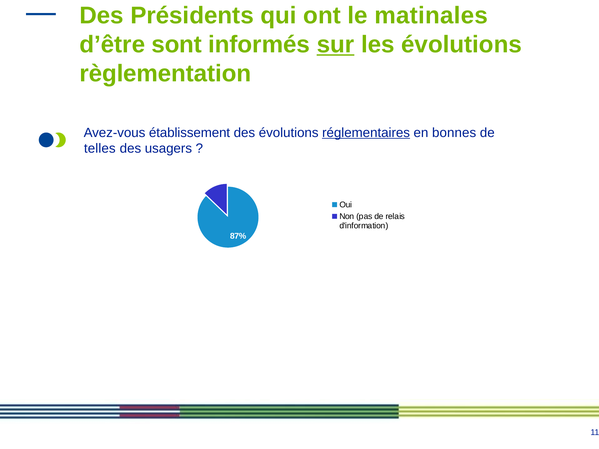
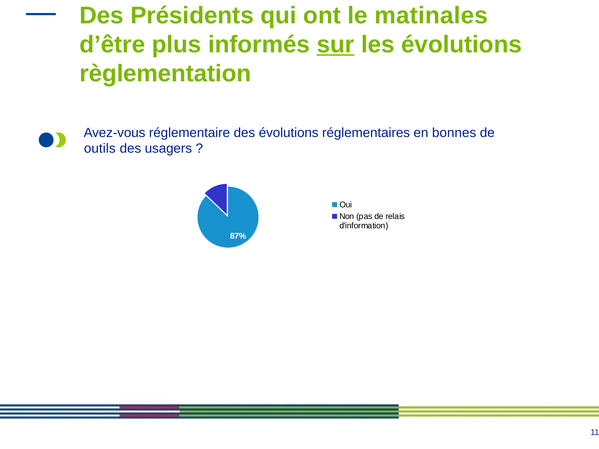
sont: sont -> plus
établissement: établissement -> réglementaire
réglementaires underline: present -> none
telles: telles -> outils
